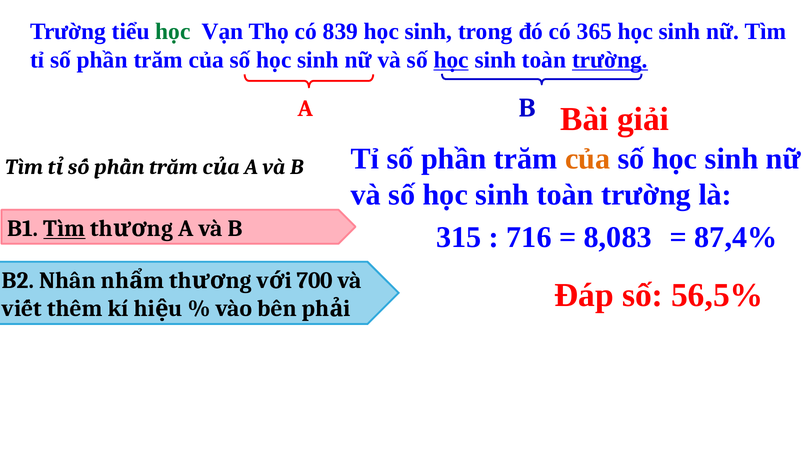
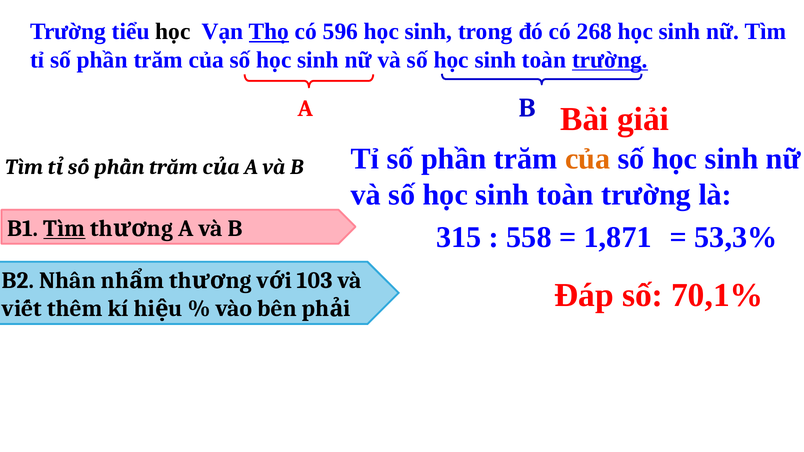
học at (173, 32) colour: green -> black
Thọ underline: none -> present
839: 839 -> 596
365: 365 -> 268
học at (451, 60) underline: present -> none
716: 716 -> 558
8,083: 8,083 -> 1,871
87,4%: 87,4% -> 53,3%
700: 700 -> 103
56,5%: 56,5% -> 70,1%
